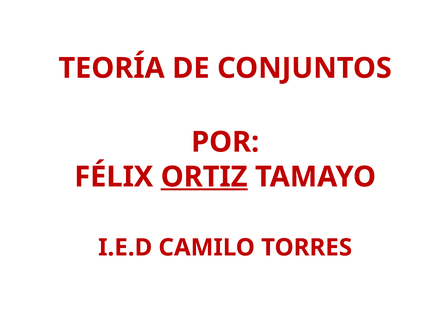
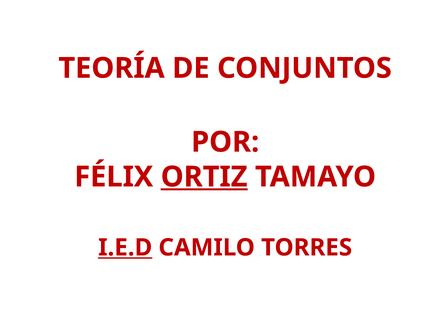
I.E.D underline: none -> present
